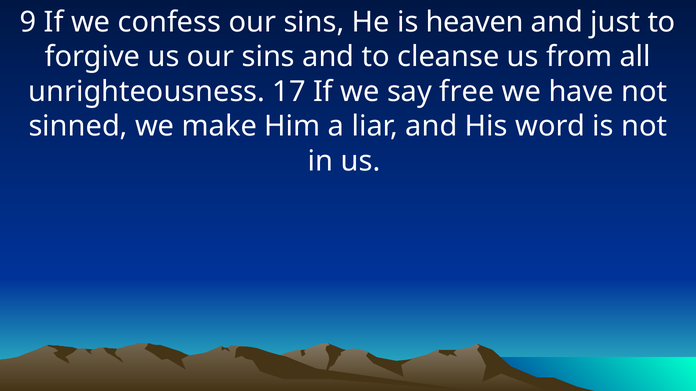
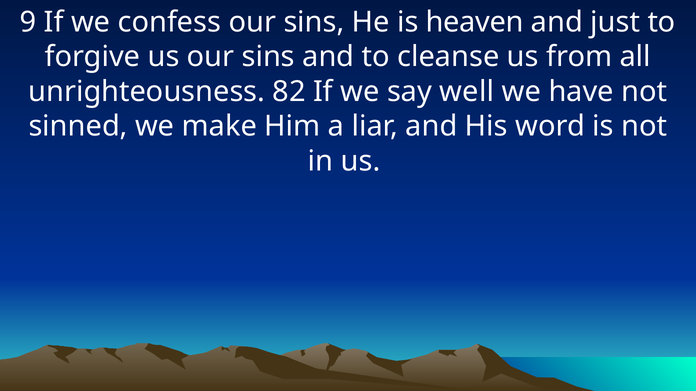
17: 17 -> 82
free: free -> well
